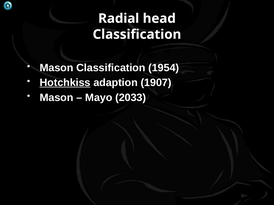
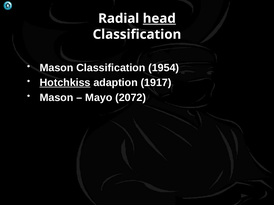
head underline: none -> present
1907: 1907 -> 1917
2033: 2033 -> 2072
